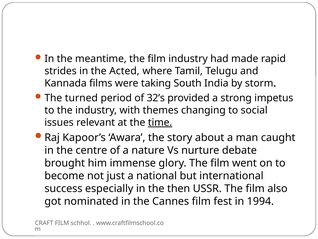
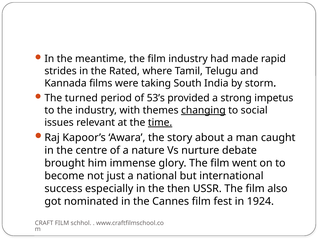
Acted: Acted -> Rated
32’s: 32’s -> 53’s
changing underline: none -> present
1994: 1994 -> 1924
